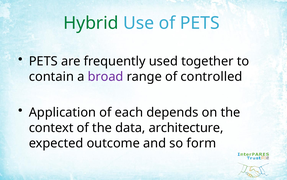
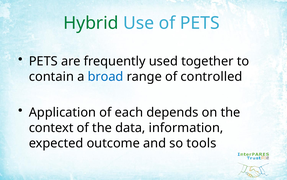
broad colour: purple -> blue
architecture: architecture -> information
form: form -> tools
